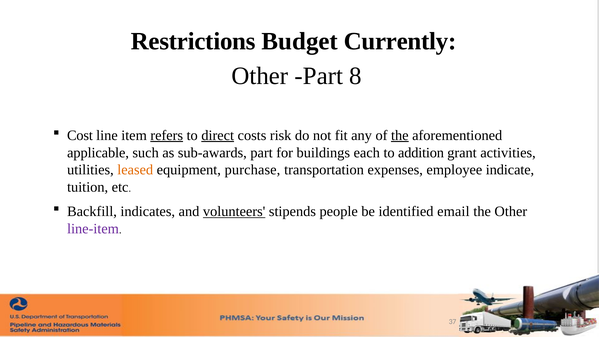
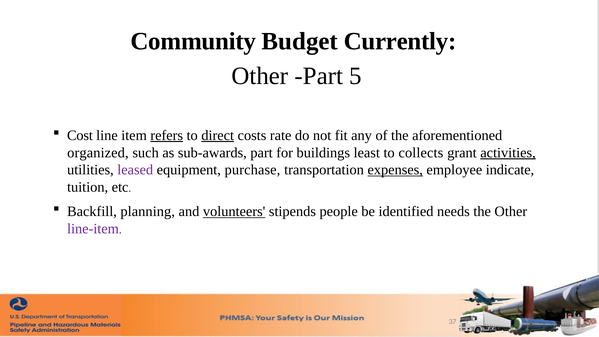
Restrictions: Restrictions -> Community
8: 8 -> 5
risk: risk -> rate
the at (400, 135) underline: present -> none
applicable: applicable -> organized
each: each -> least
addition: addition -> collects
activities underline: none -> present
leased colour: orange -> purple
expenses underline: none -> present
indicates: indicates -> planning
email: email -> needs
